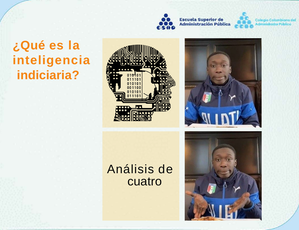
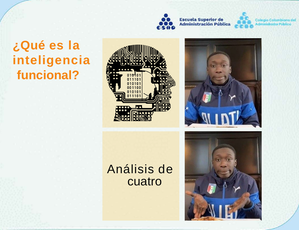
indiciaria: indiciaria -> funcional
